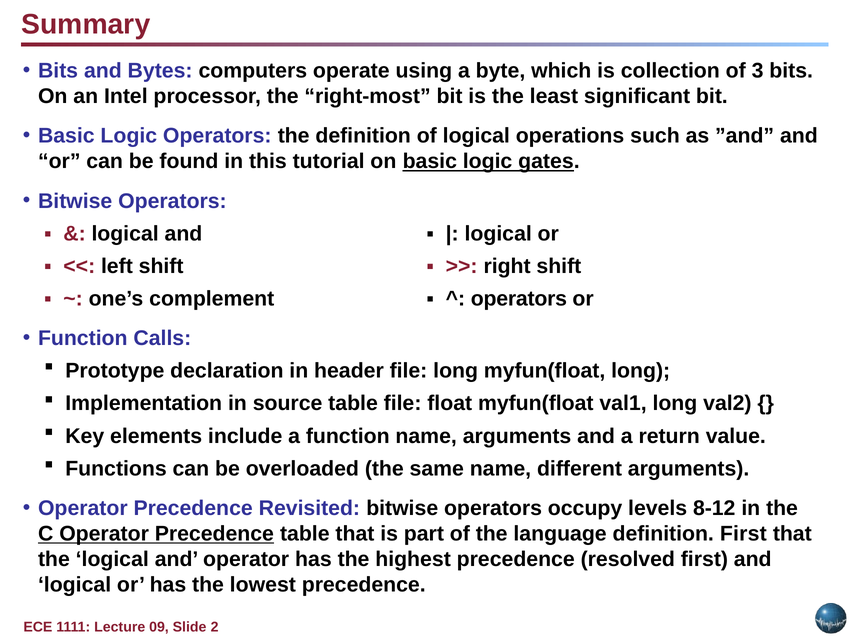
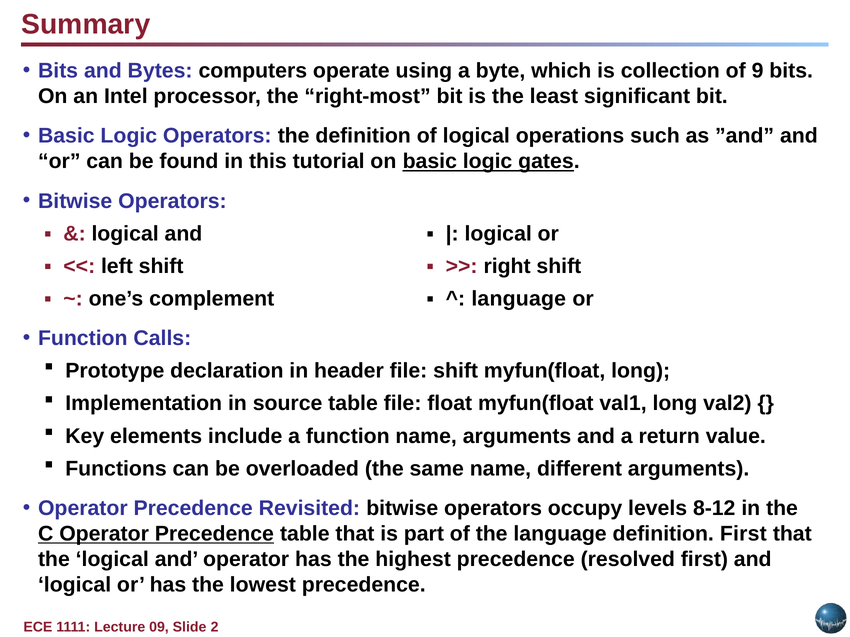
3: 3 -> 9
operators at (519, 299): operators -> language
file long: long -> shift
